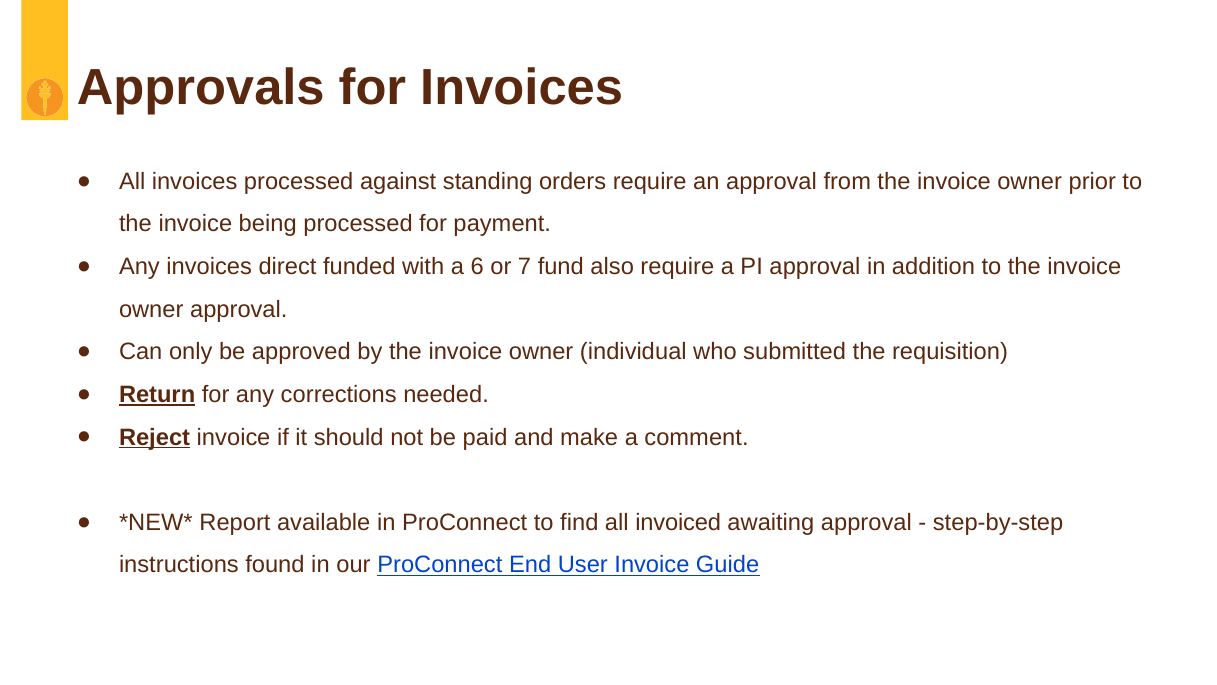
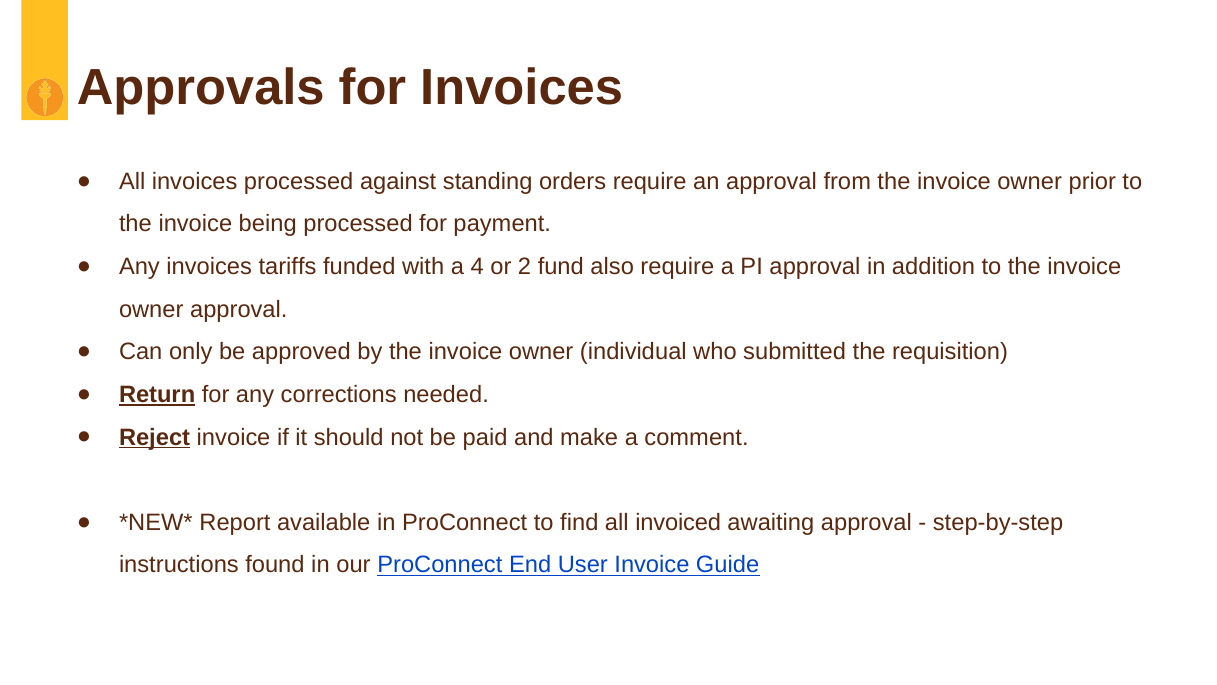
direct: direct -> tariffs
6: 6 -> 4
7: 7 -> 2
